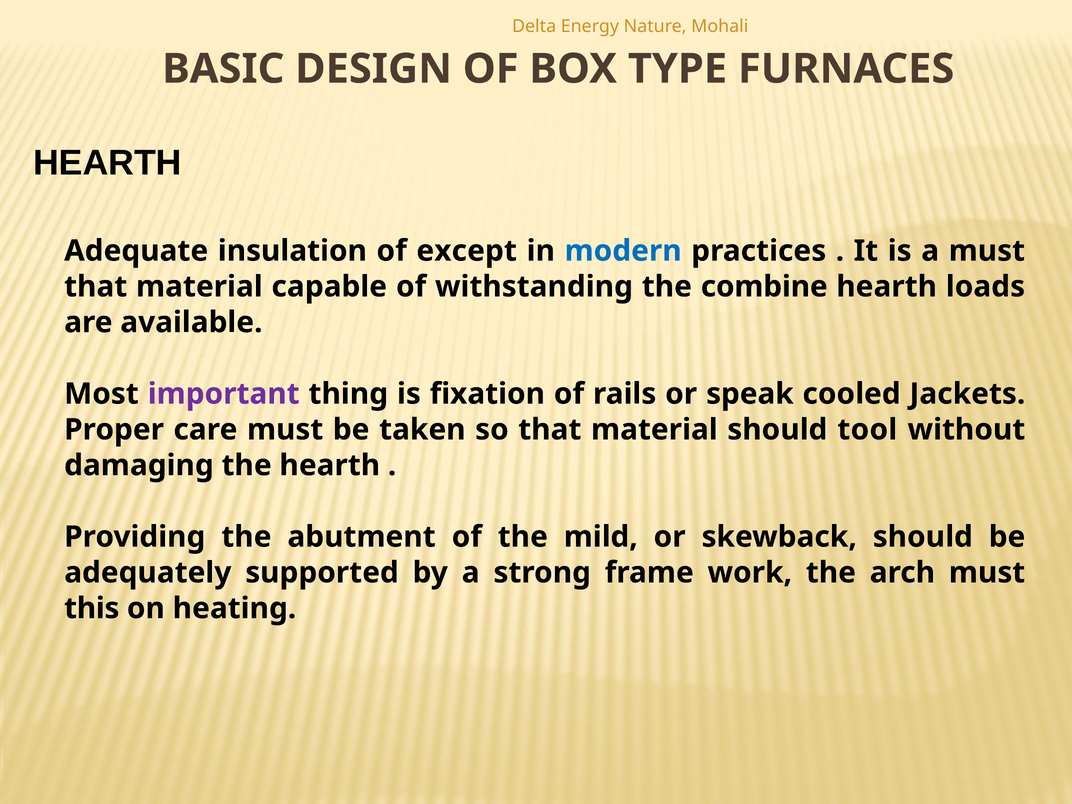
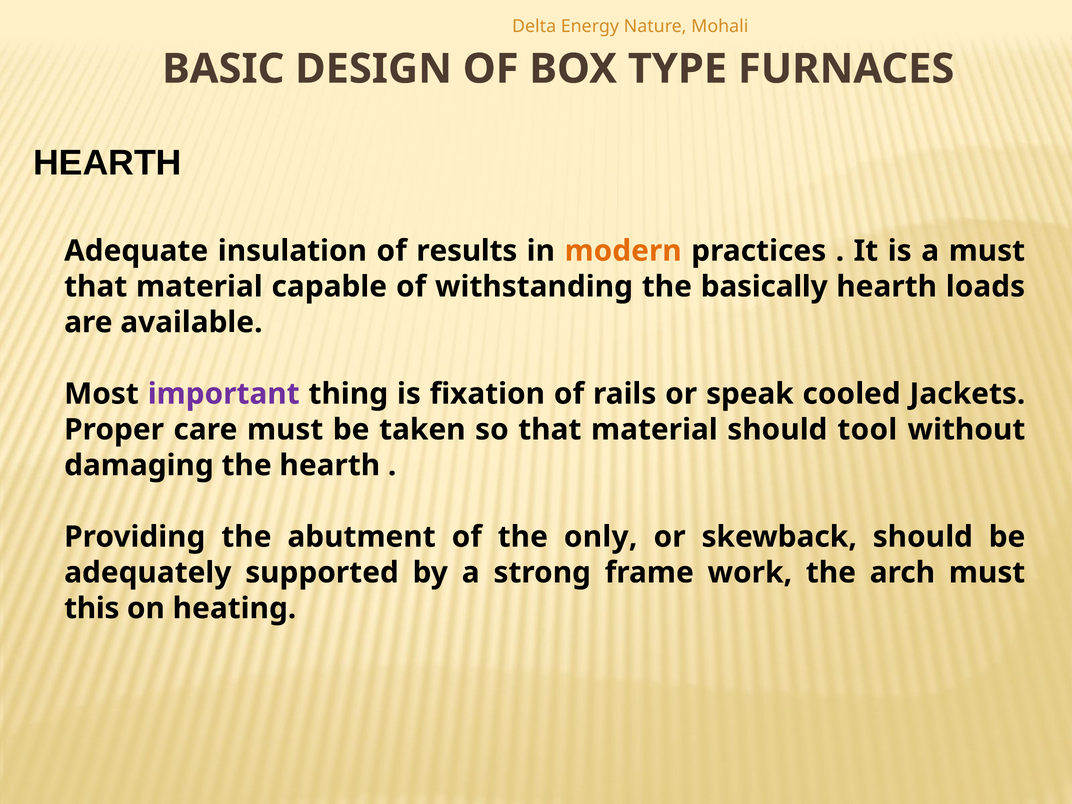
except: except -> results
modern colour: blue -> orange
combine: combine -> basically
mild: mild -> only
